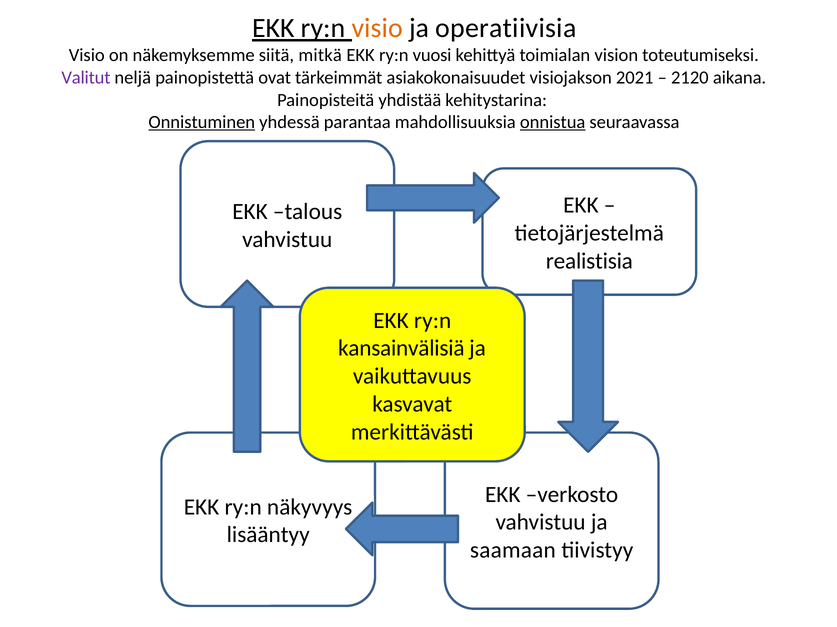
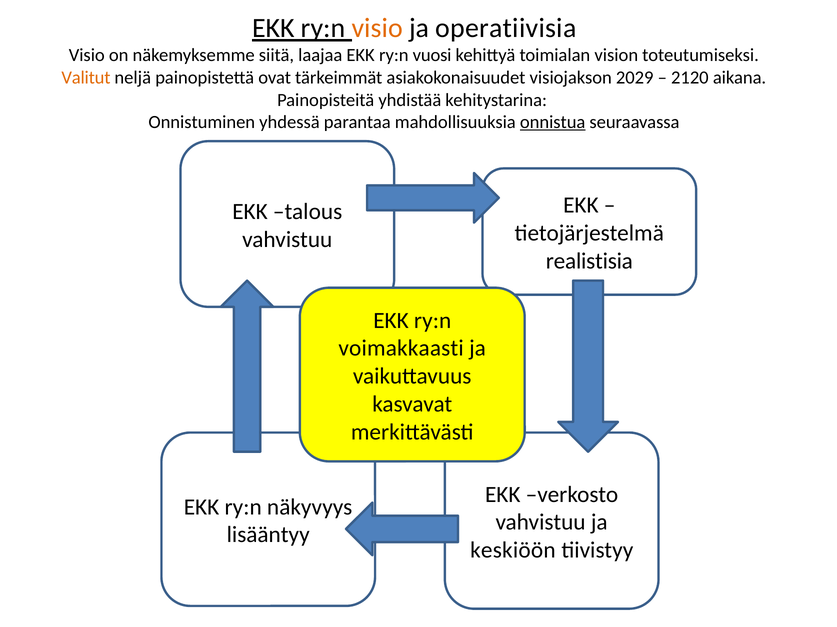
mitkä: mitkä -> laajaa
Valitut colour: purple -> orange
2021: 2021 -> 2029
Onnistuminen underline: present -> none
kansainvälisiä: kansainvälisiä -> voimakkaasti
saamaan: saamaan -> keskiöön
